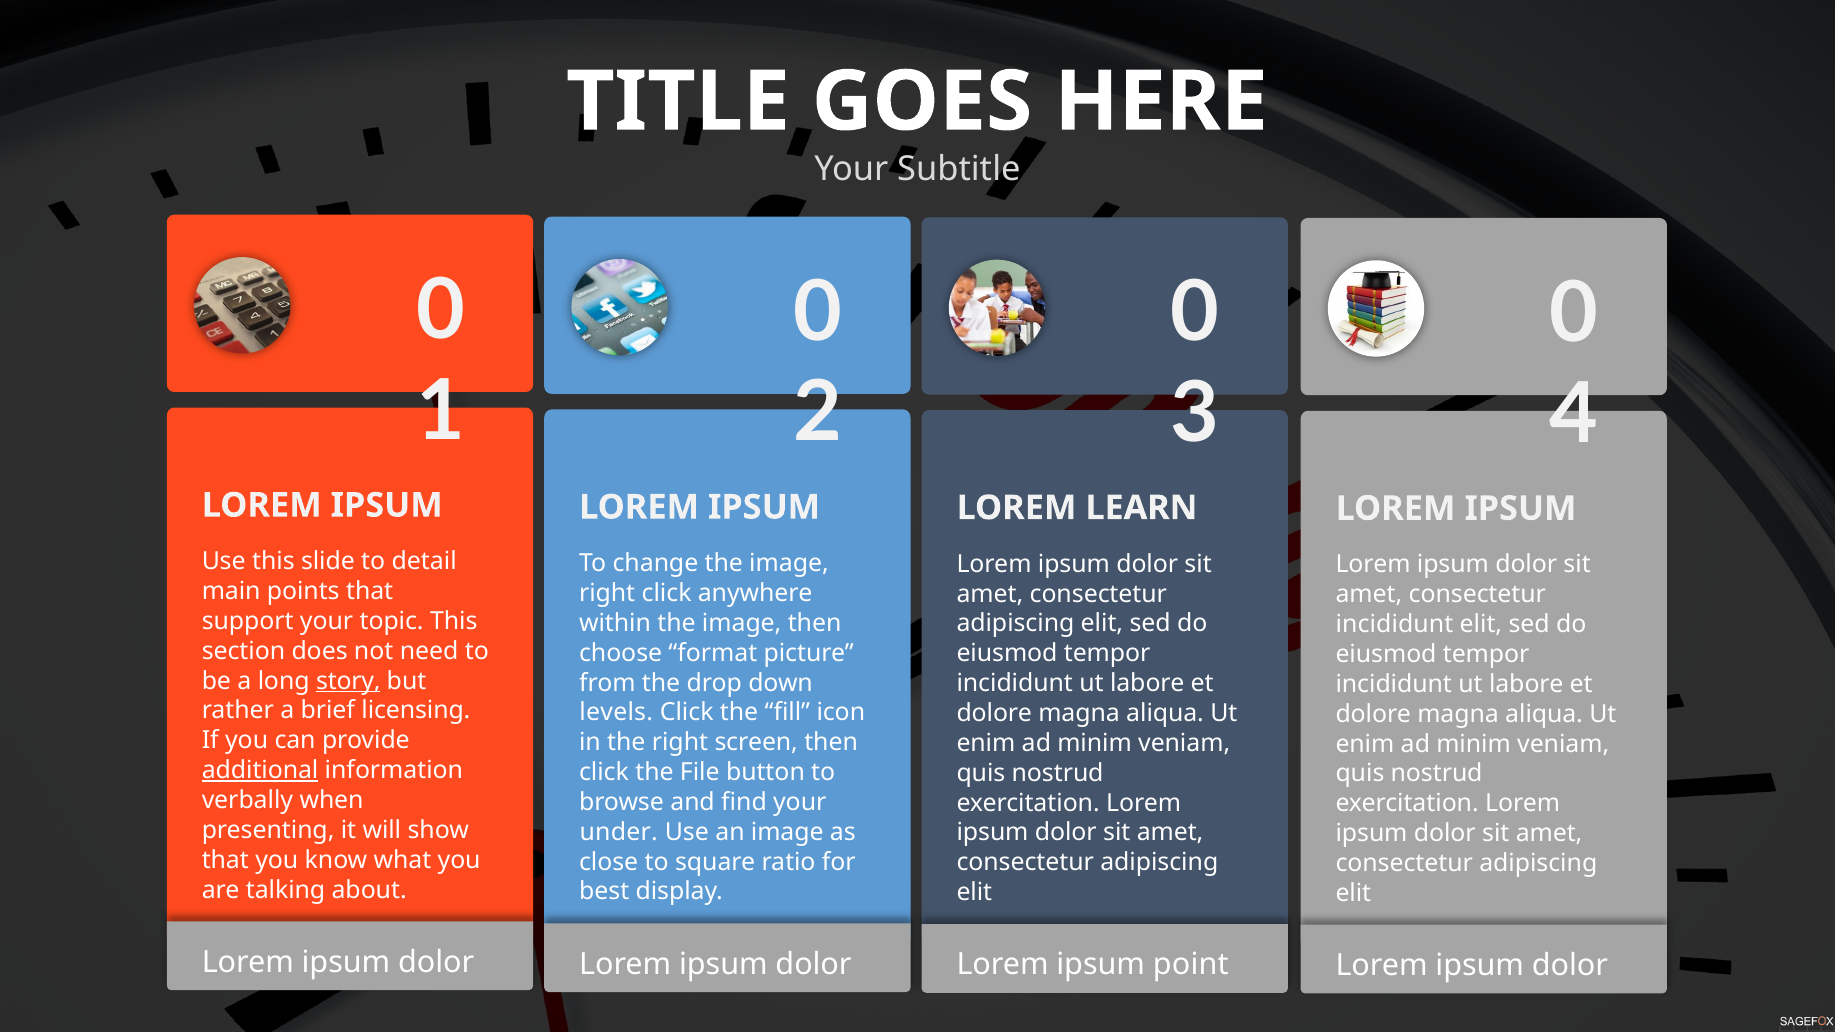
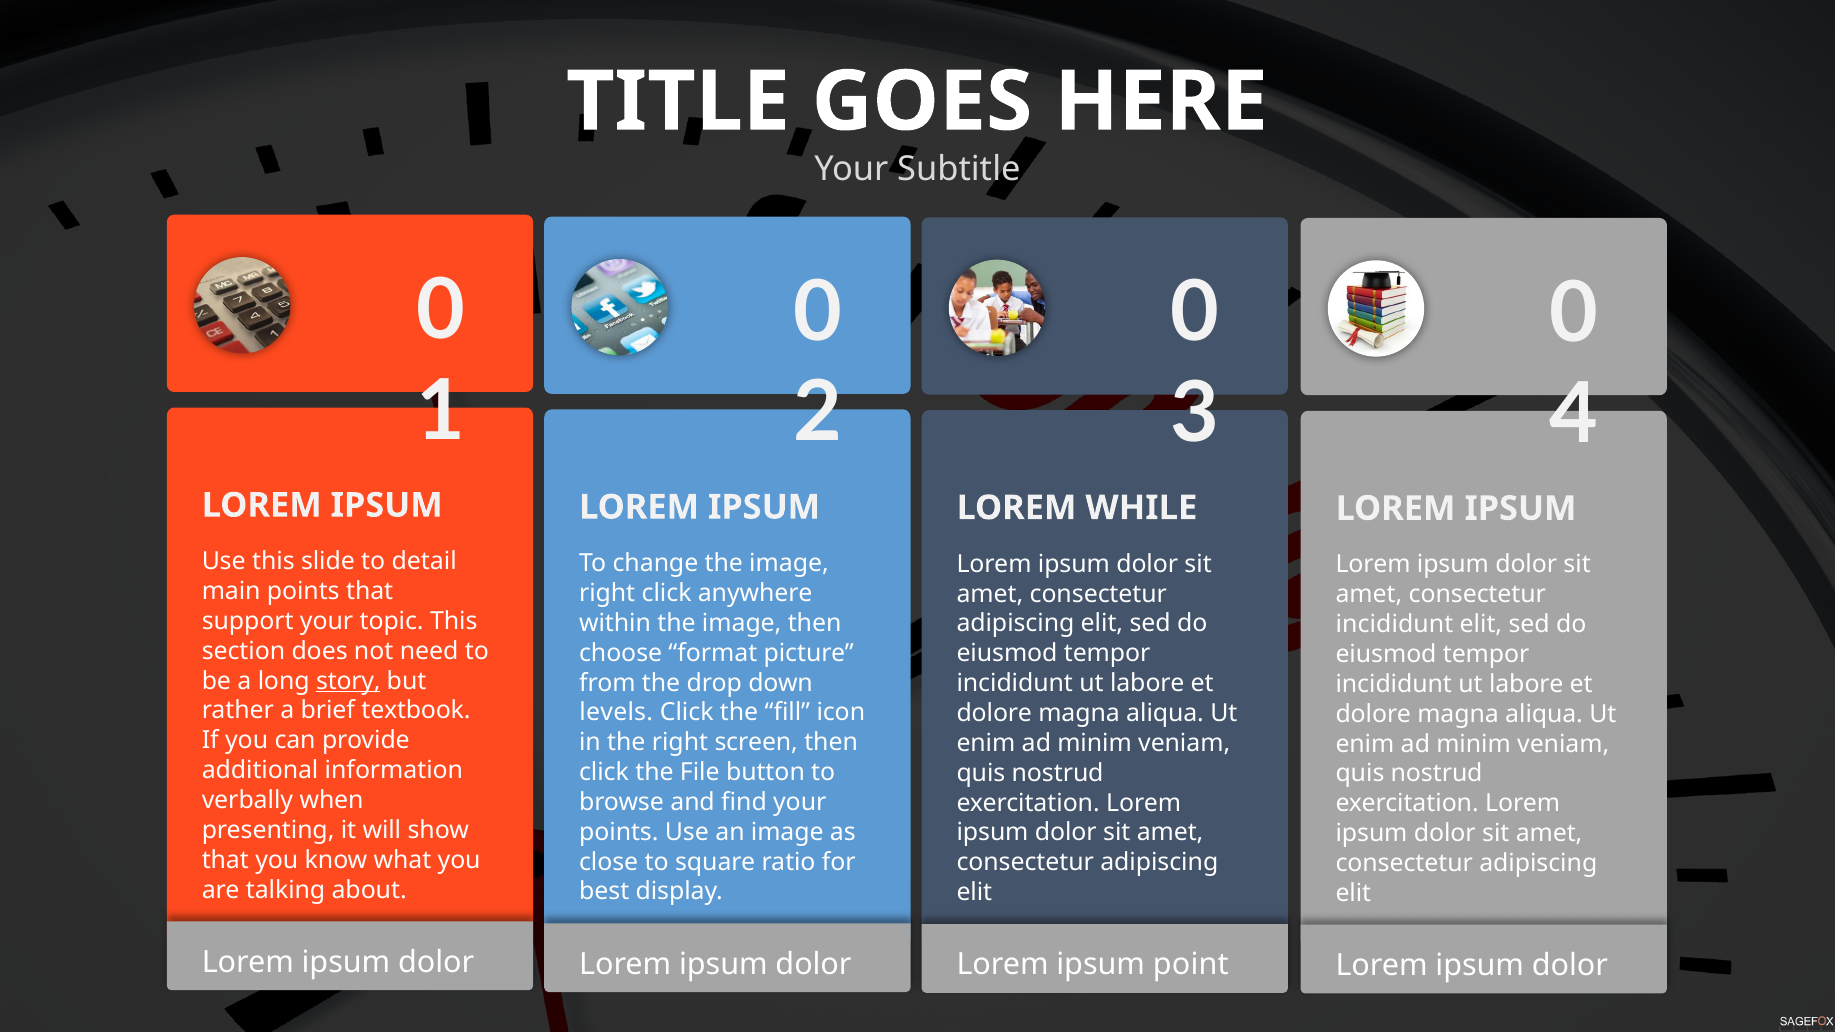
LEARN: LEARN -> WHILE
licensing: licensing -> textbook
additional underline: present -> none
under at (619, 832): under -> points
